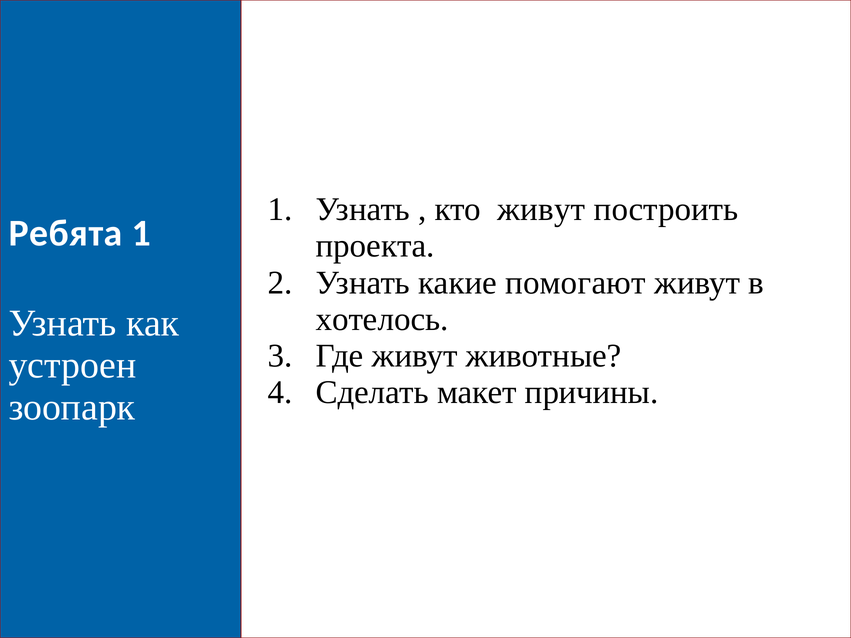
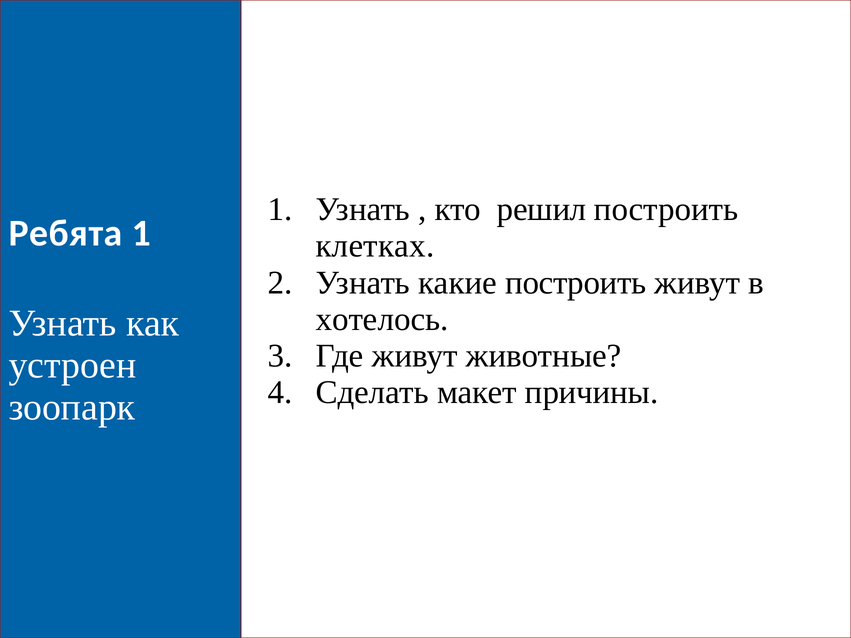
кто живут: живут -> решил
проекта: проекта -> клетках
какие помогают: помогают -> построить
